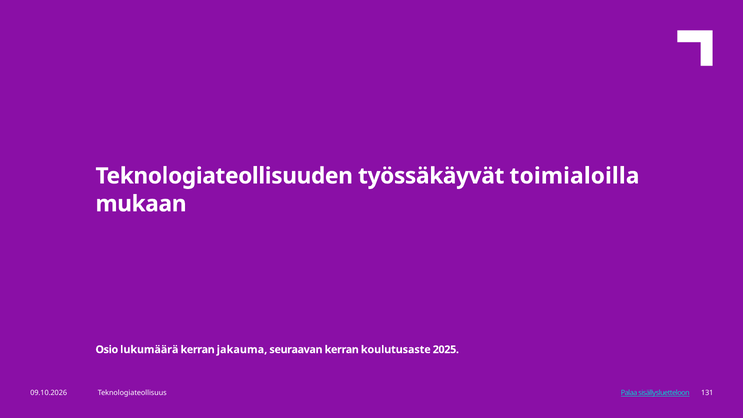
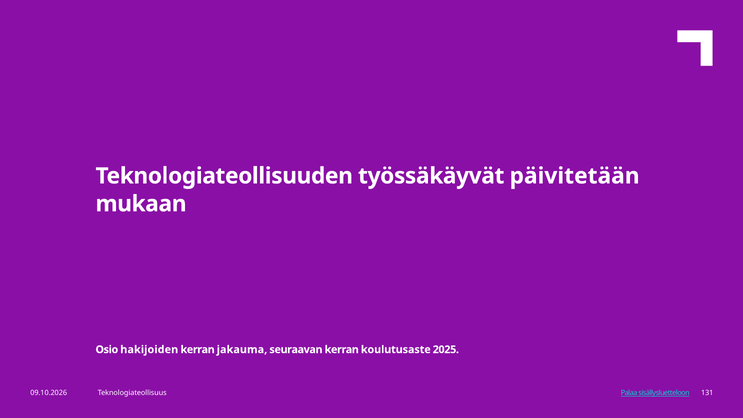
toimialoilla: toimialoilla -> päivitetään
lukumäärä: lukumäärä -> hakijoiden
